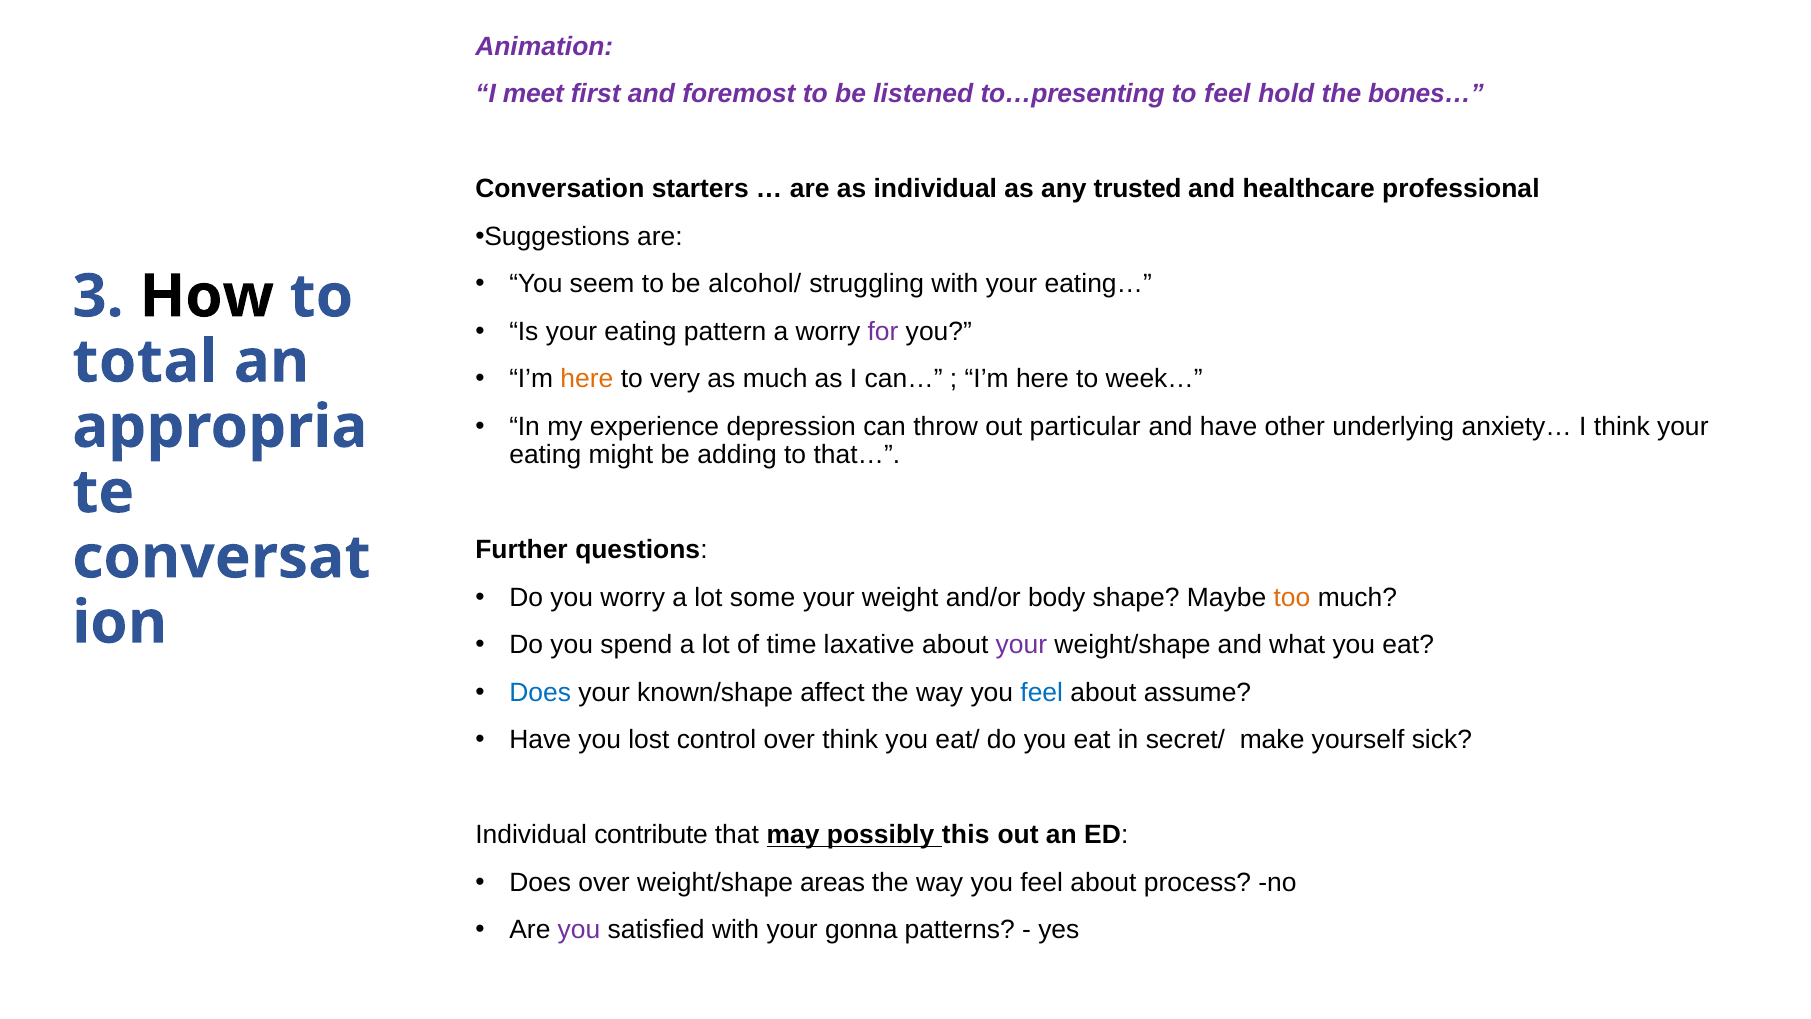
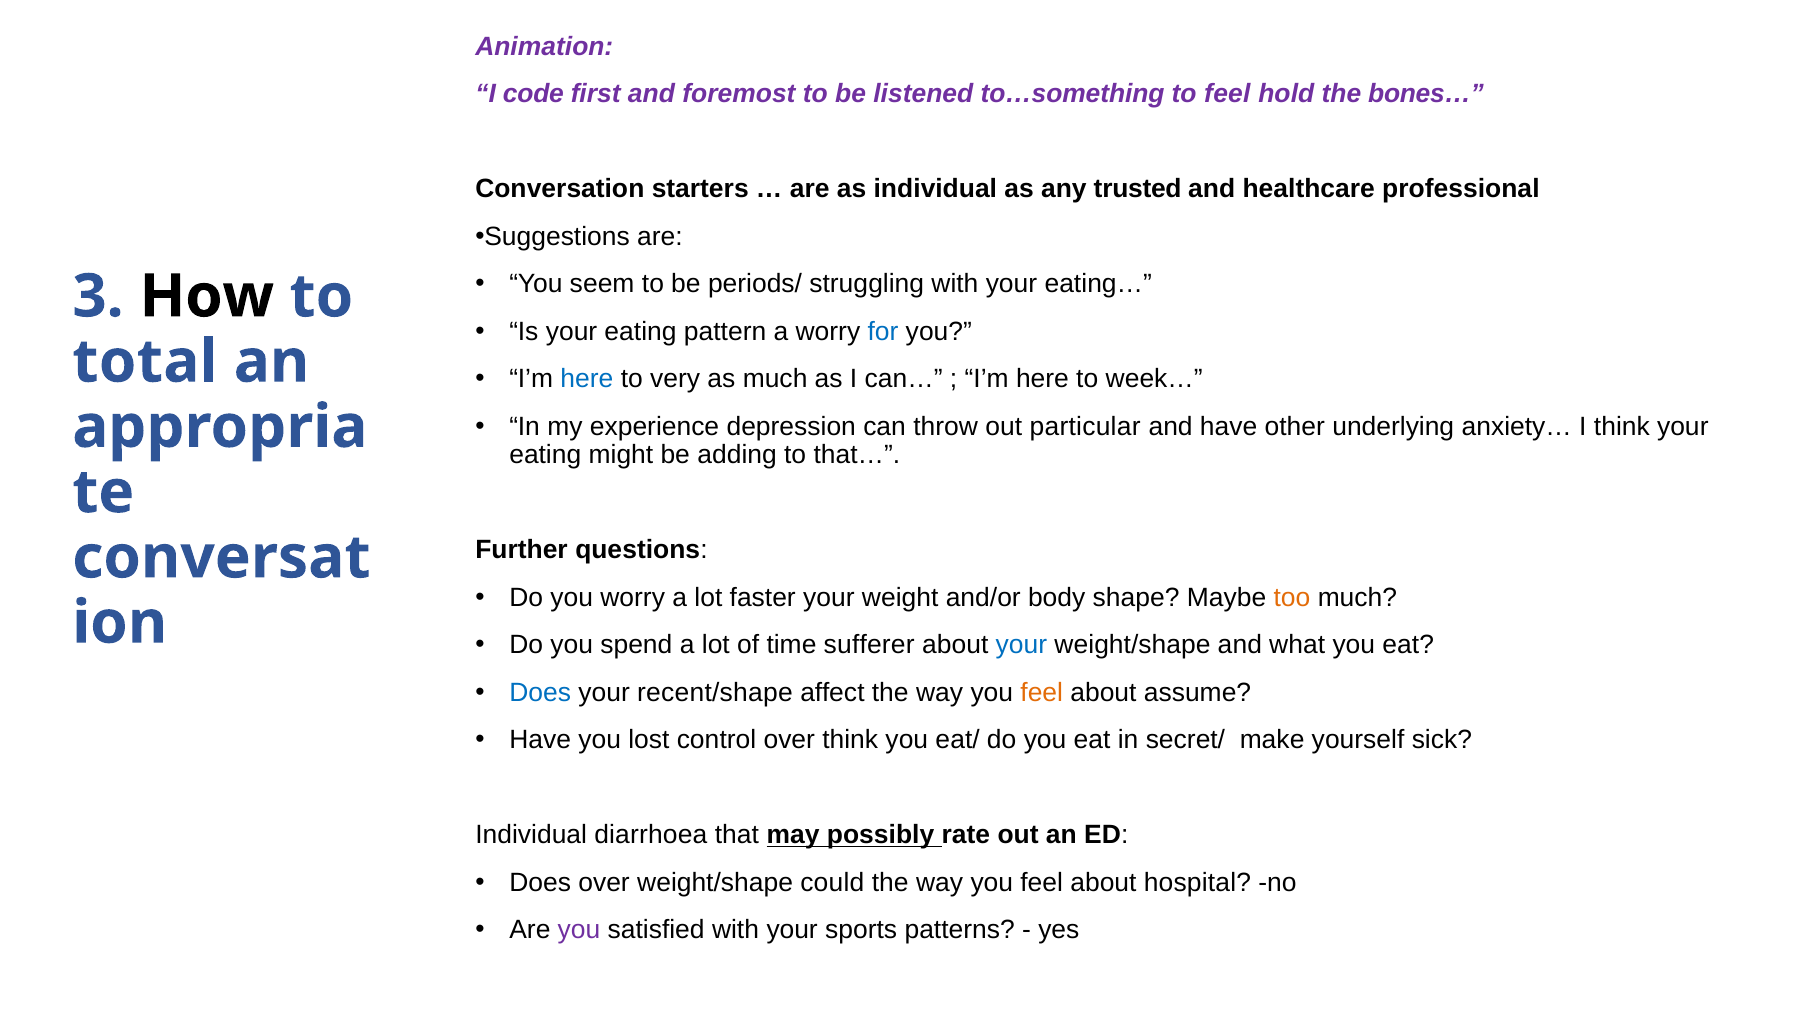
meet: meet -> code
to…presenting: to…presenting -> to…something
alcohol/: alcohol/ -> periods/
for colour: purple -> blue
here at (587, 379) colour: orange -> blue
some: some -> faster
laxative: laxative -> sufferer
your at (1021, 645) colour: purple -> blue
known/shape: known/shape -> recent/shape
feel at (1042, 692) colour: blue -> orange
contribute: contribute -> diarrhoea
this: this -> rate
areas: areas -> could
process: process -> hospital
gonna: gonna -> sports
